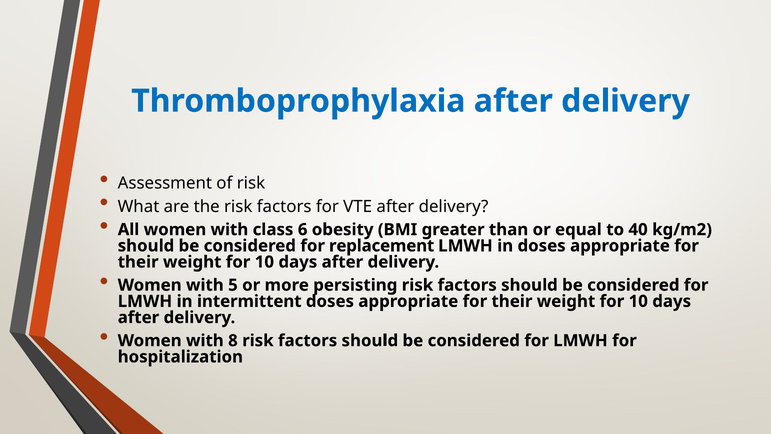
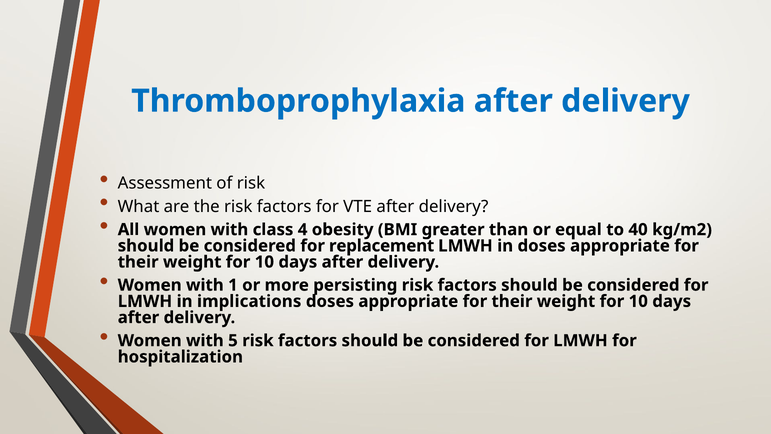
6: 6 -> 4
5: 5 -> 1
intermittent: intermittent -> implications
8: 8 -> 5
